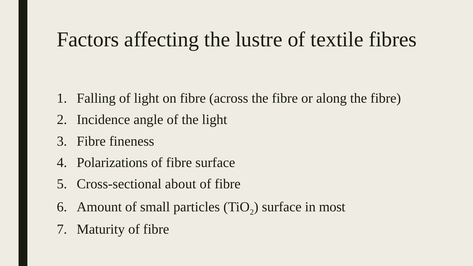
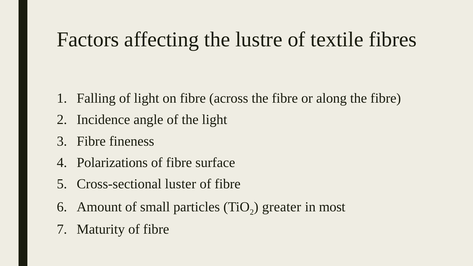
about: about -> luster
surface at (282, 207): surface -> greater
